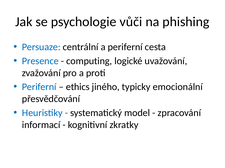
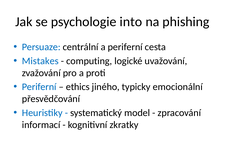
vůči: vůči -> into
Presence: Presence -> Mistakes
